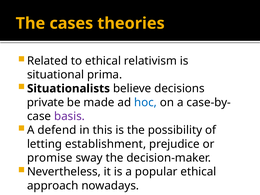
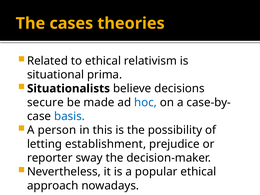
private: private -> secure
basis colour: purple -> blue
defend: defend -> person
promise: promise -> reporter
